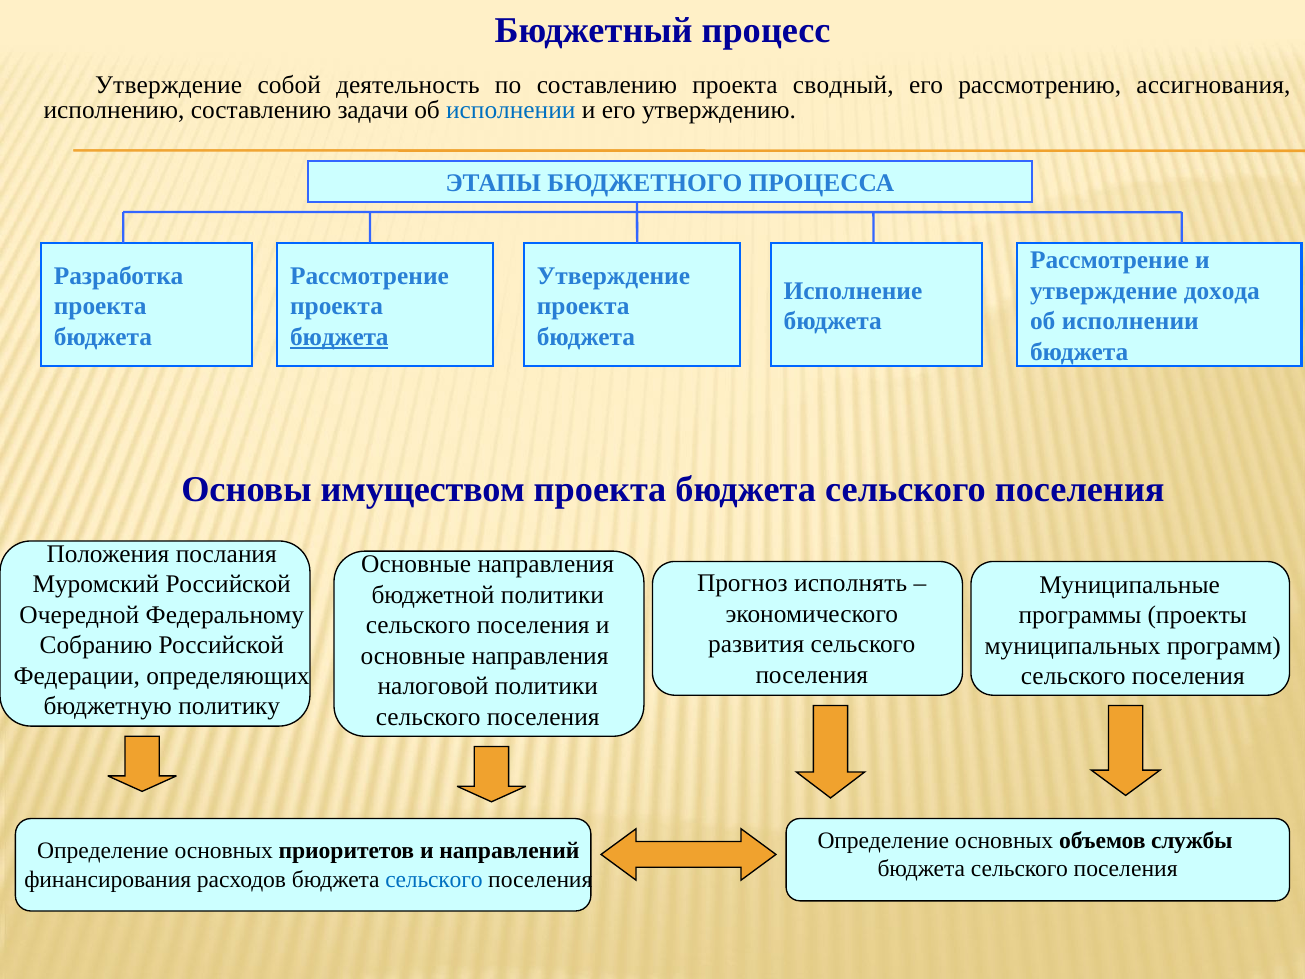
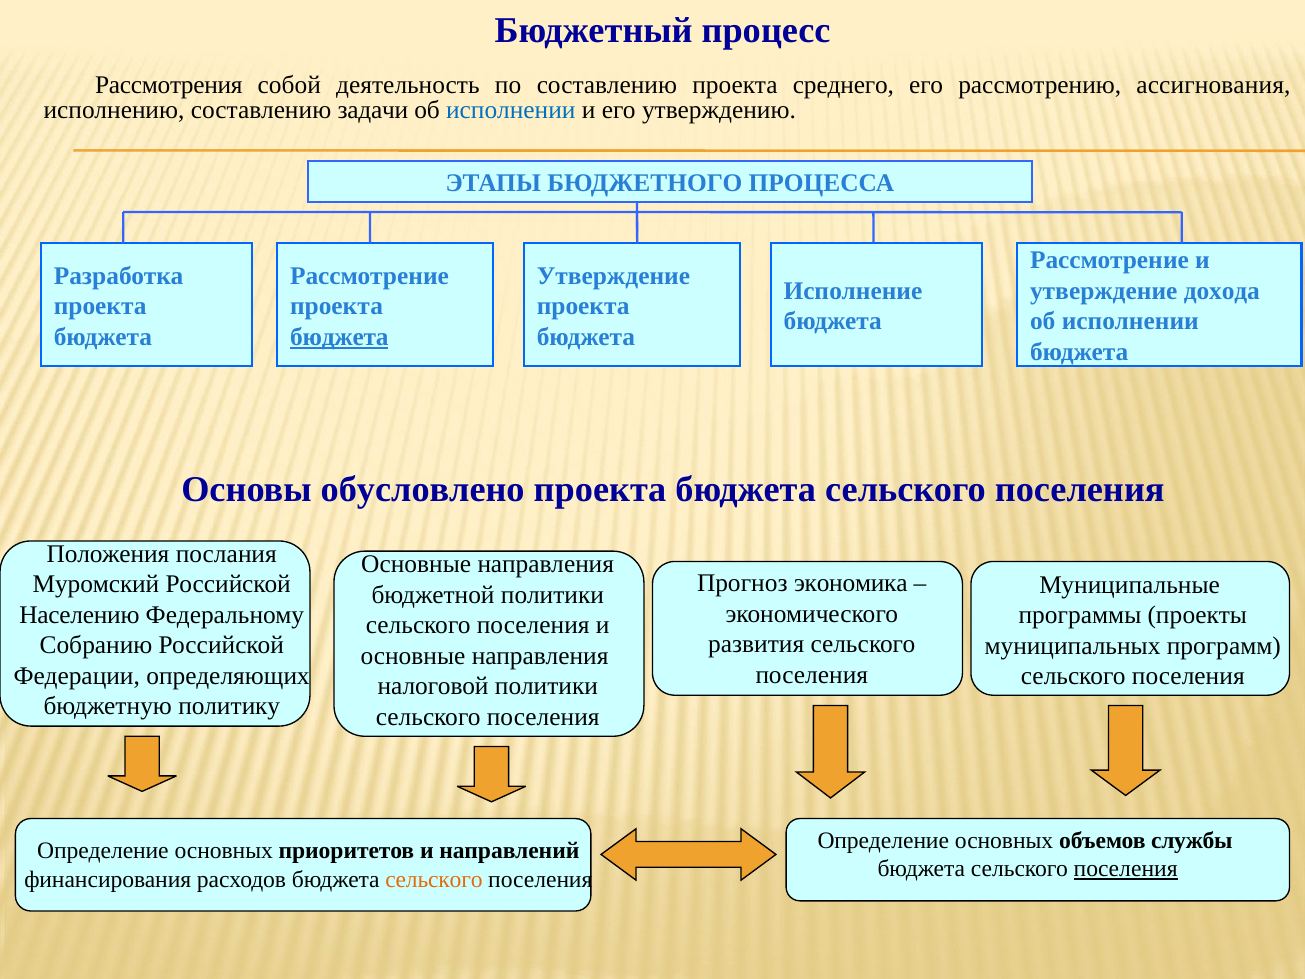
Утверждение at (169, 85): Утверждение -> Рассмотрения
сводный: сводный -> среднего
имуществом: имуществом -> обусловлено
исполнять: исполнять -> экономика
Очередной: Очередной -> Населению
поселения at (1126, 869) underline: none -> present
сельского at (434, 879) colour: blue -> orange
